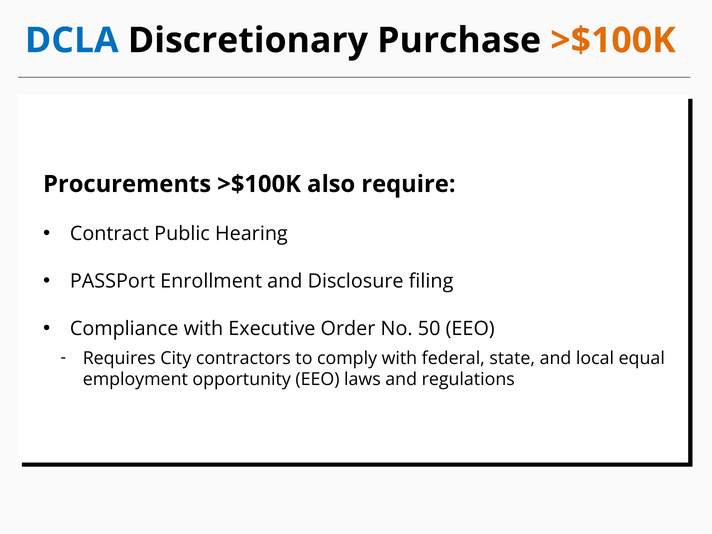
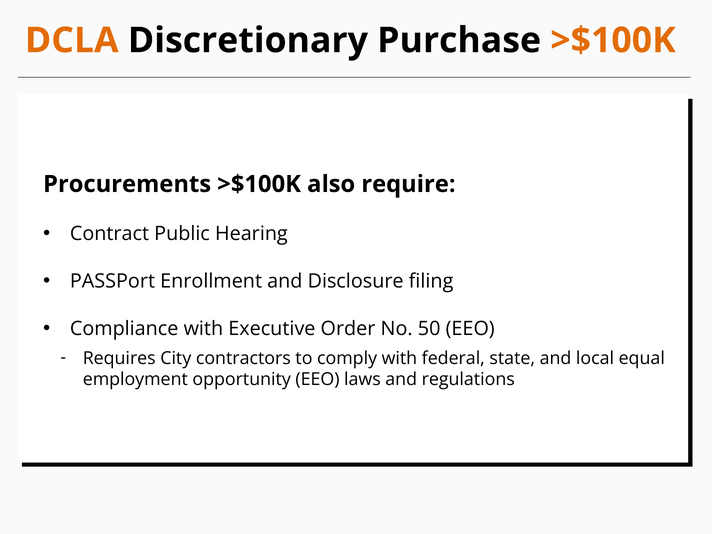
DCLA colour: blue -> orange
